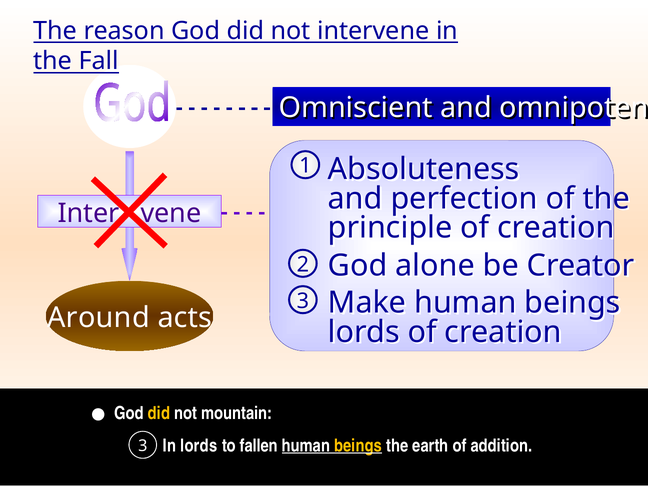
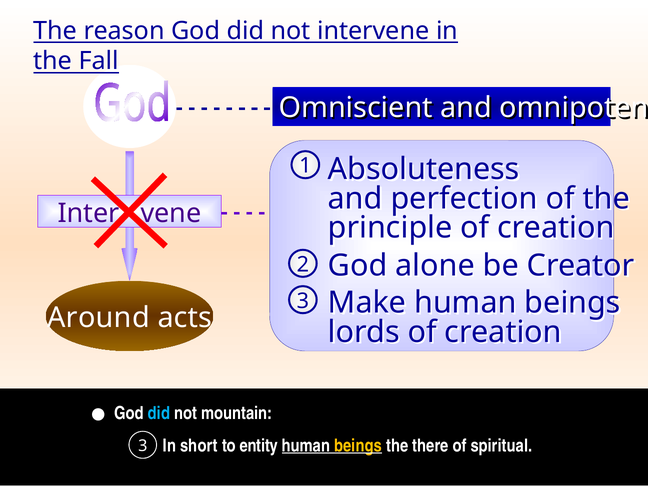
did at (159, 413) colour: yellow -> light blue
In lords: lords -> short
fallen: fallen -> entity
earth: earth -> there
addition: addition -> spiritual
